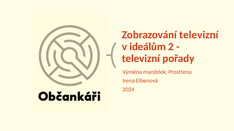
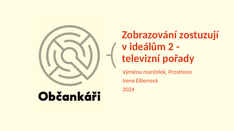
Zobrazování televizní: televizní -> zostuzují
